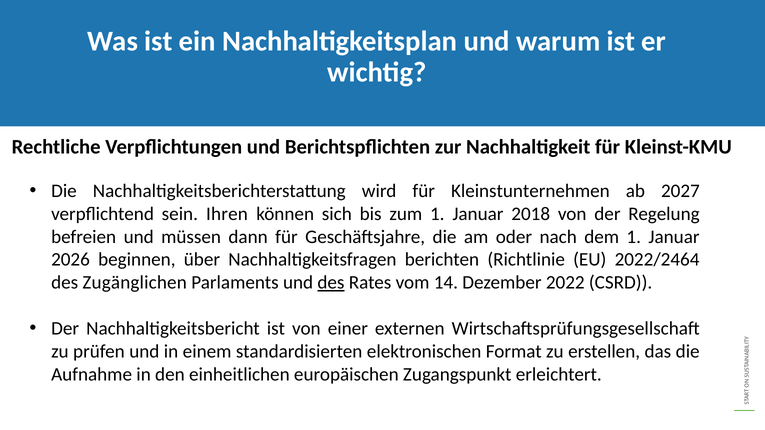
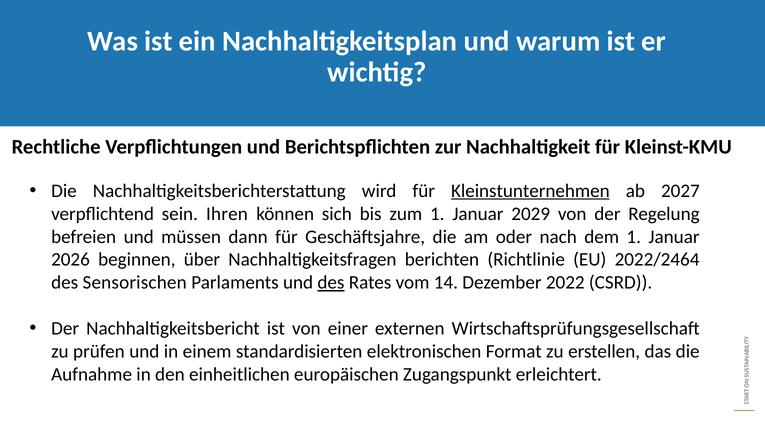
Kleinstunternehmen underline: none -> present
2018: 2018 -> 2029
Zugänglichen: Zugänglichen -> Sensorischen
